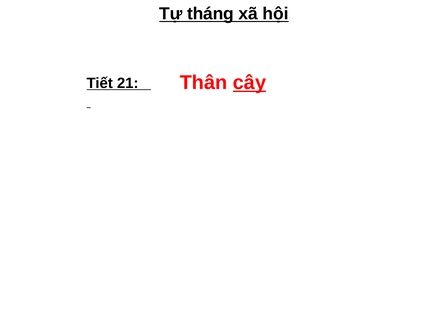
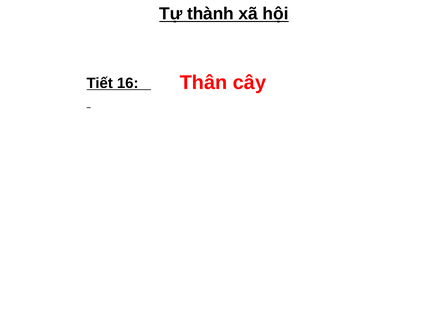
tháng: tháng -> thành
21: 21 -> 16
cây underline: present -> none
